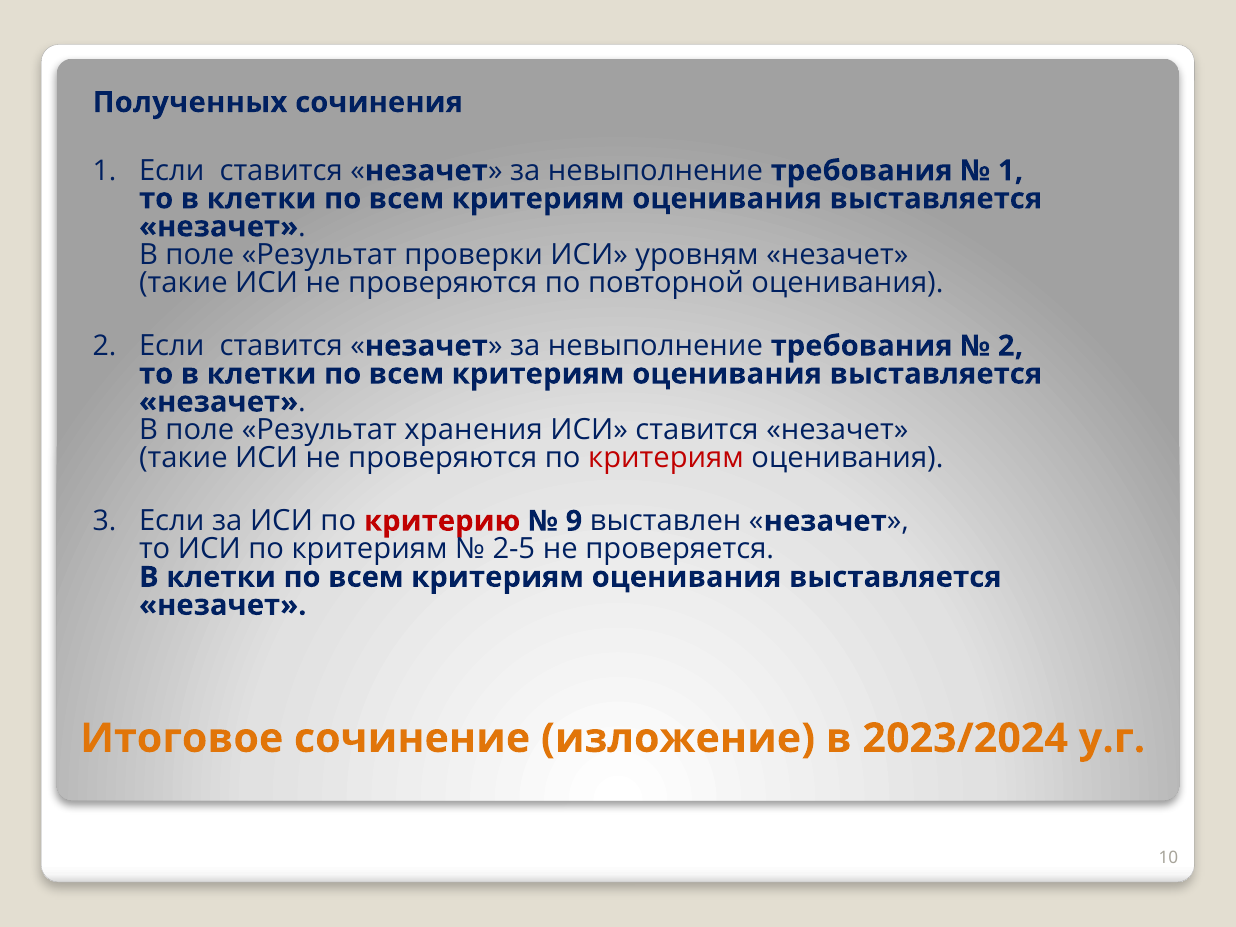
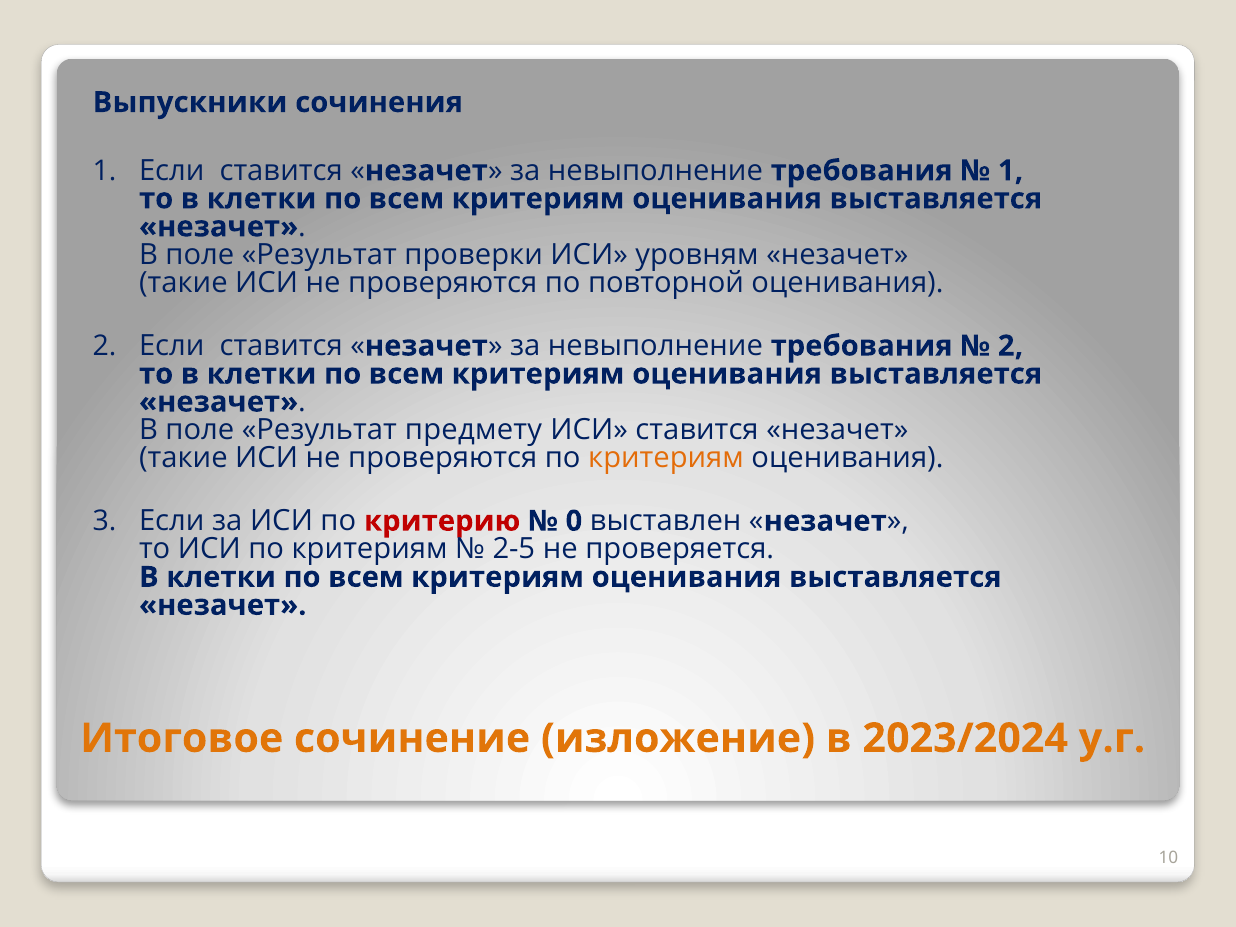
Полученных: Полученных -> Выпускники
хранения: хранения -> предмету
критериям at (666, 458) colour: red -> orange
9: 9 -> 0
